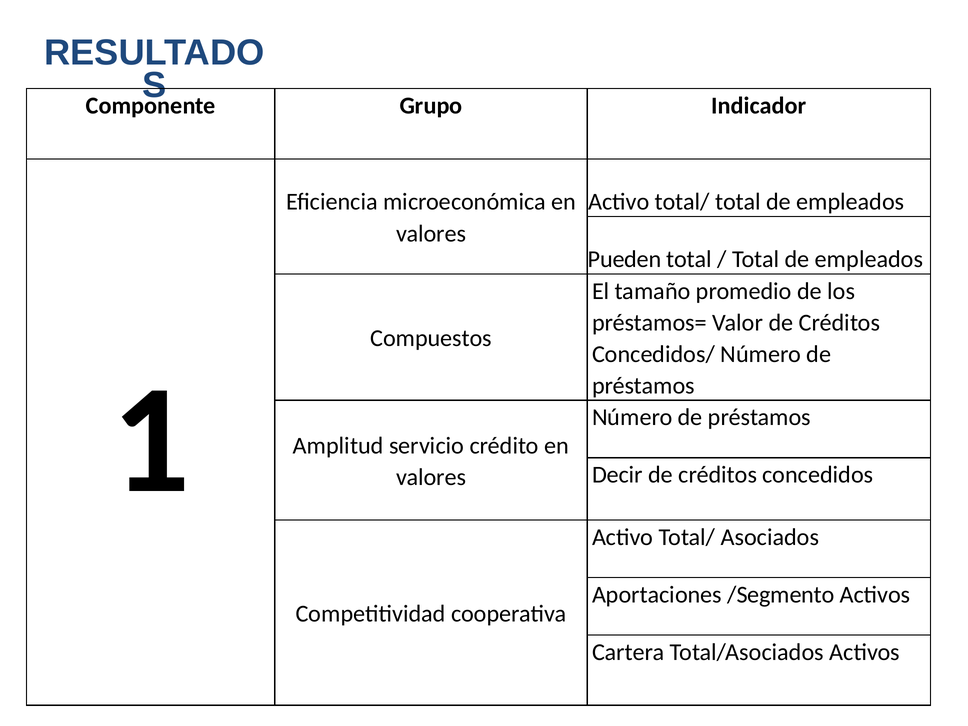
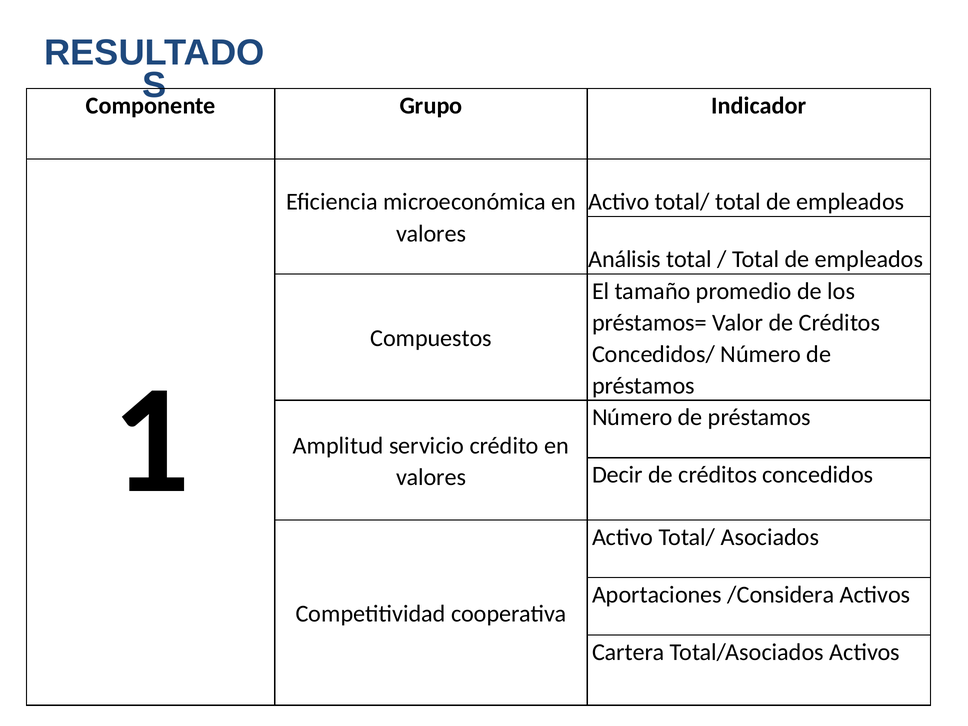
Pueden: Pueden -> Análisis
/Segmento: /Segmento -> /Considera
